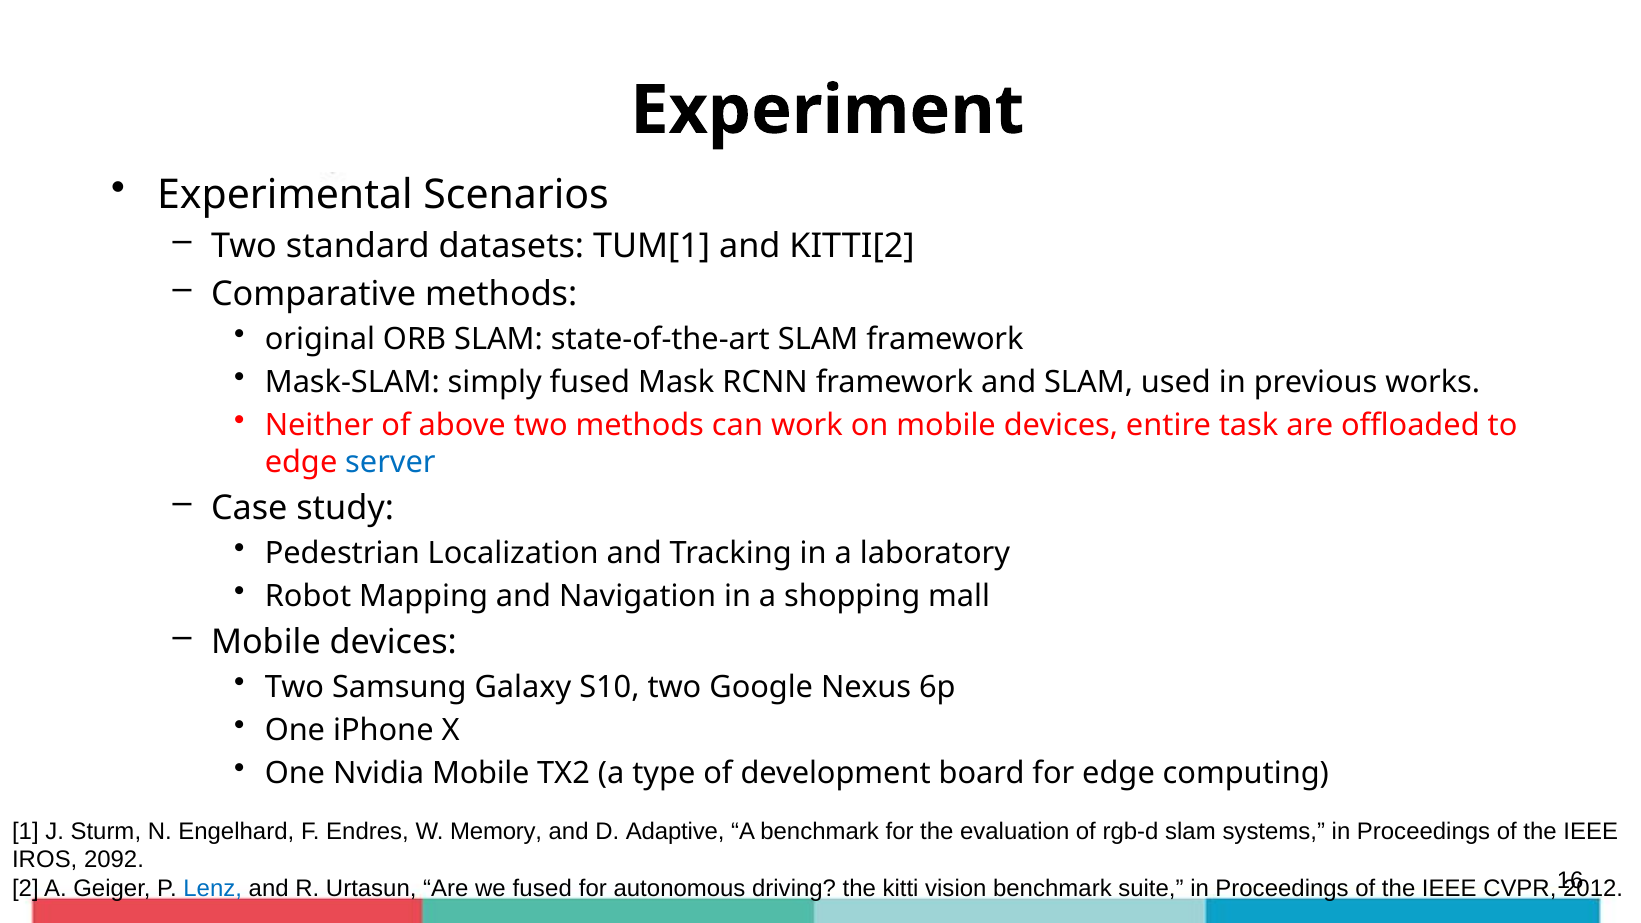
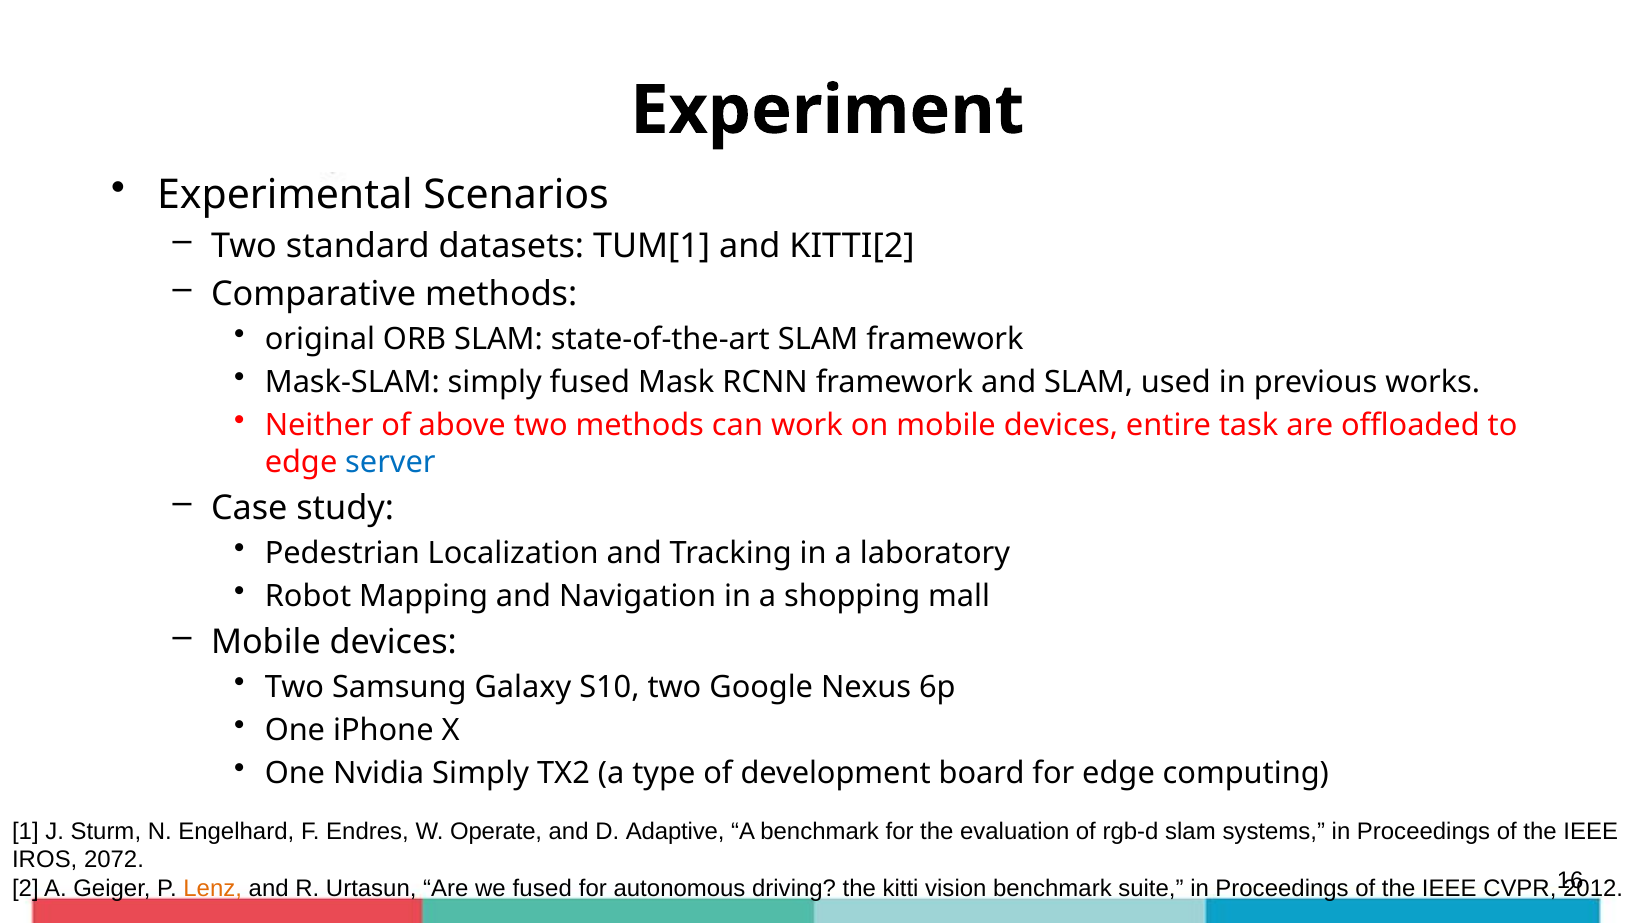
Nvidia Mobile: Mobile -> Simply
Memory: Memory -> Operate
2092: 2092 -> 2072
Lenz colour: blue -> orange
